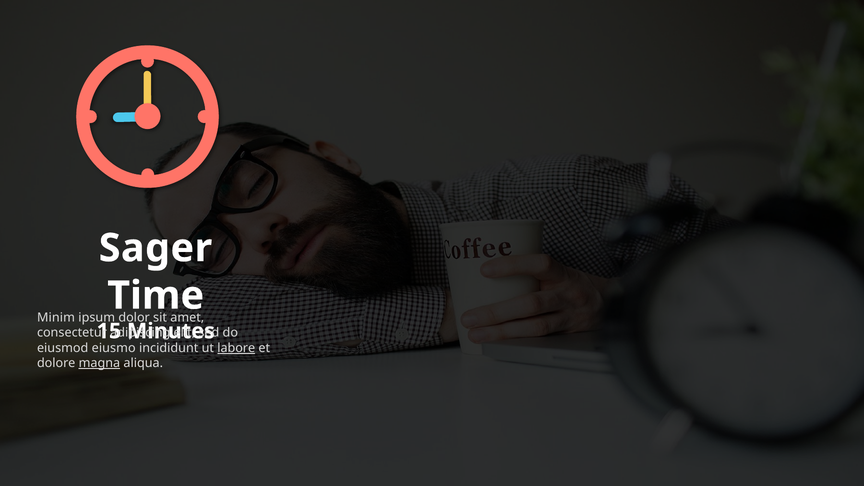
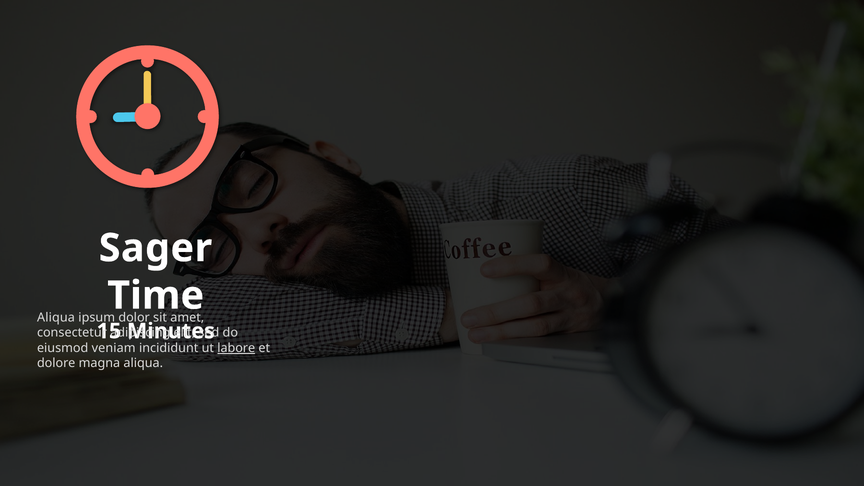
Minim at (56, 318): Minim -> Aliqua
eiusmo: eiusmo -> veniam
magna underline: present -> none
